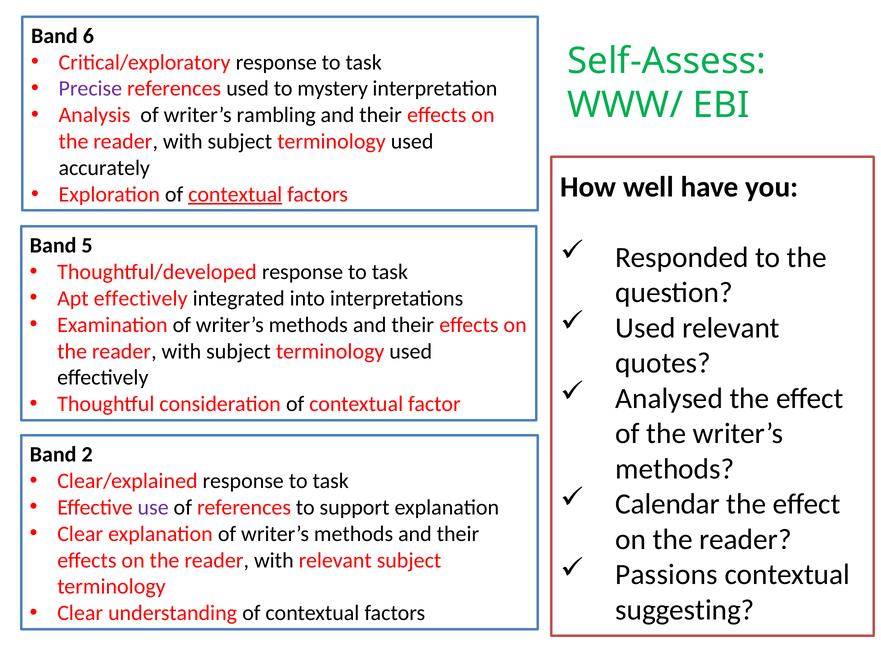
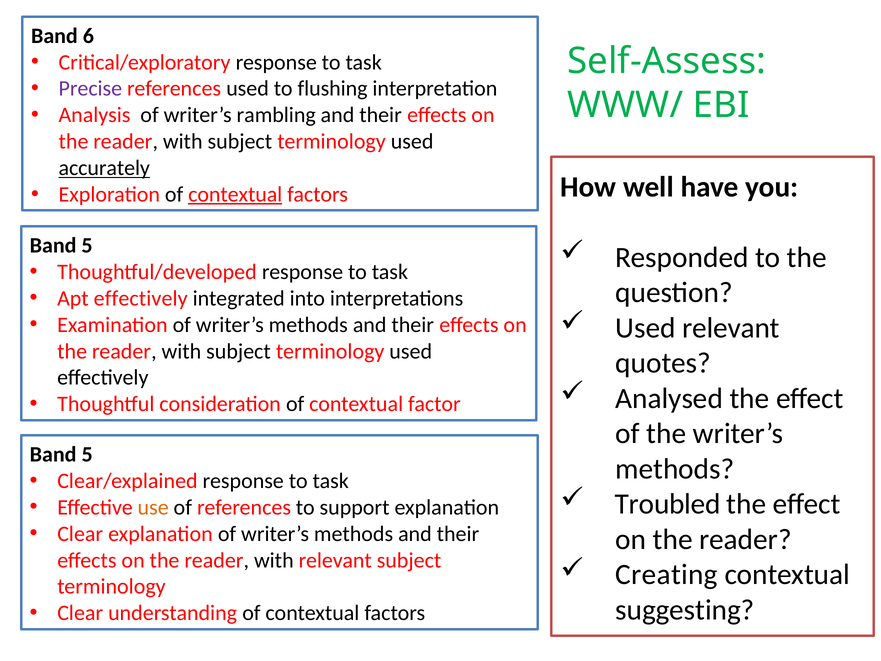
mystery: mystery -> flushing
accurately underline: none -> present
2 at (87, 454): 2 -> 5
Calendar: Calendar -> Troubled
use colour: purple -> orange
Passions: Passions -> Creating
